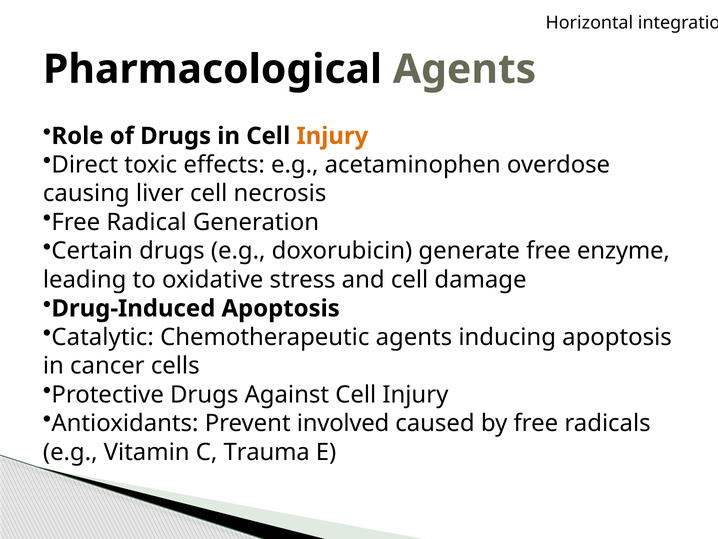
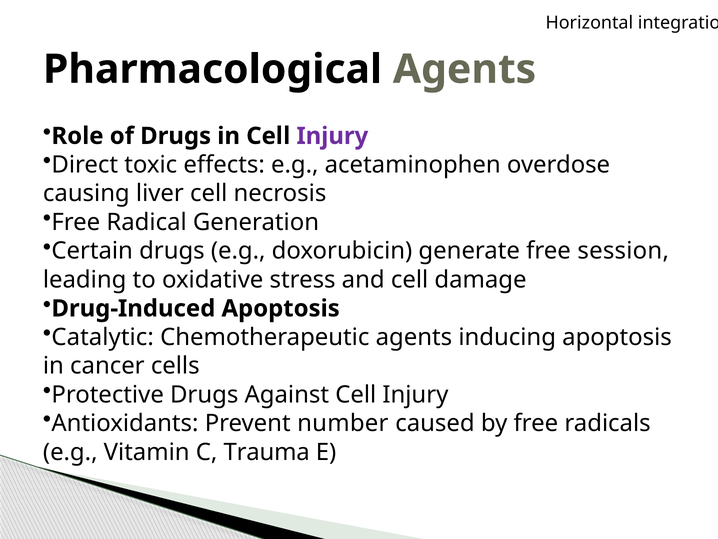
Injury at (332, 136) colour: orange -> purple
enzyme: enzyme -> session
involved: involved -> number
